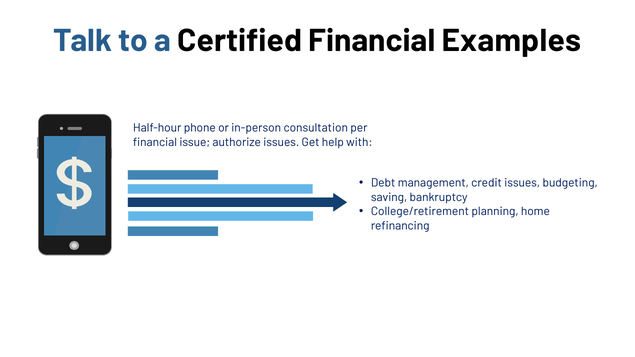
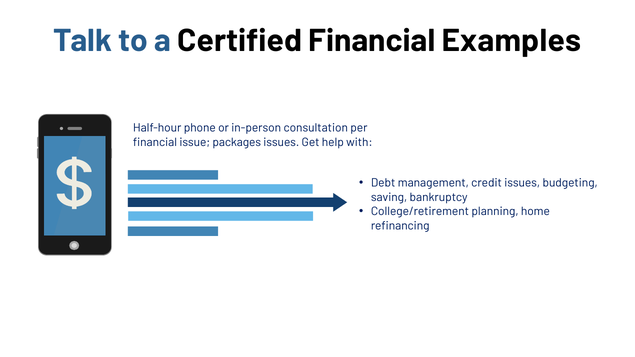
authorize: authorize -> packages
